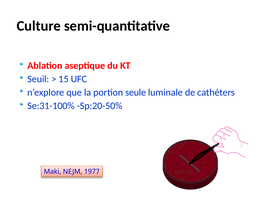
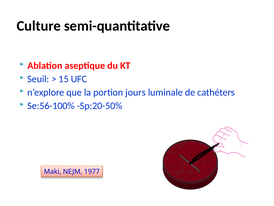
seule: seule -> jours
Se:31-100%: Se:31-100% -> Se:56-100%
